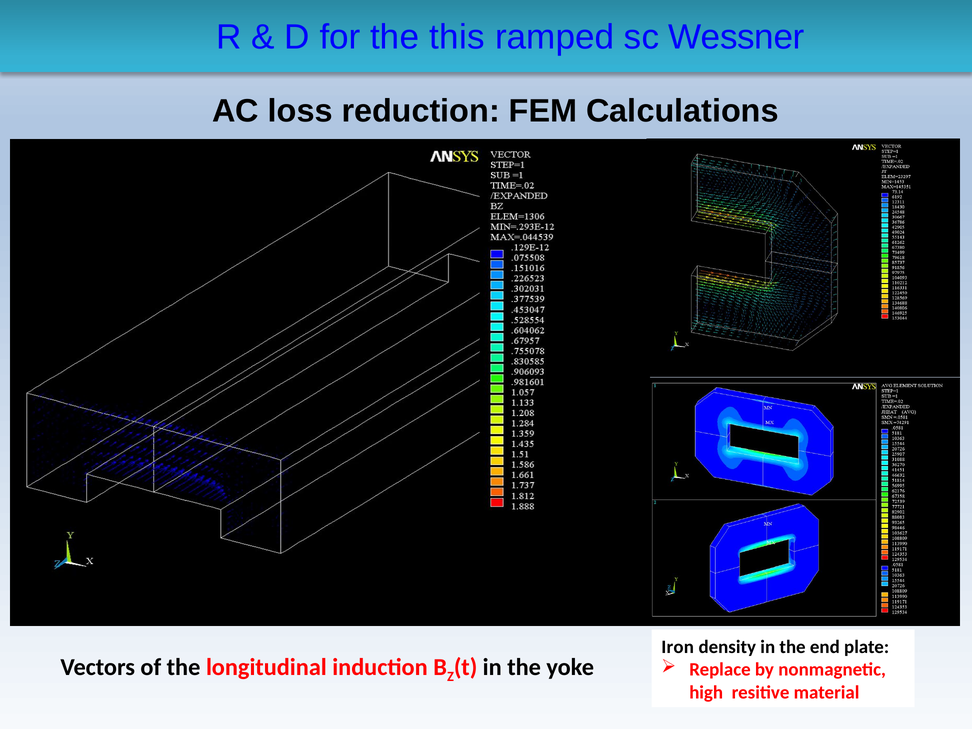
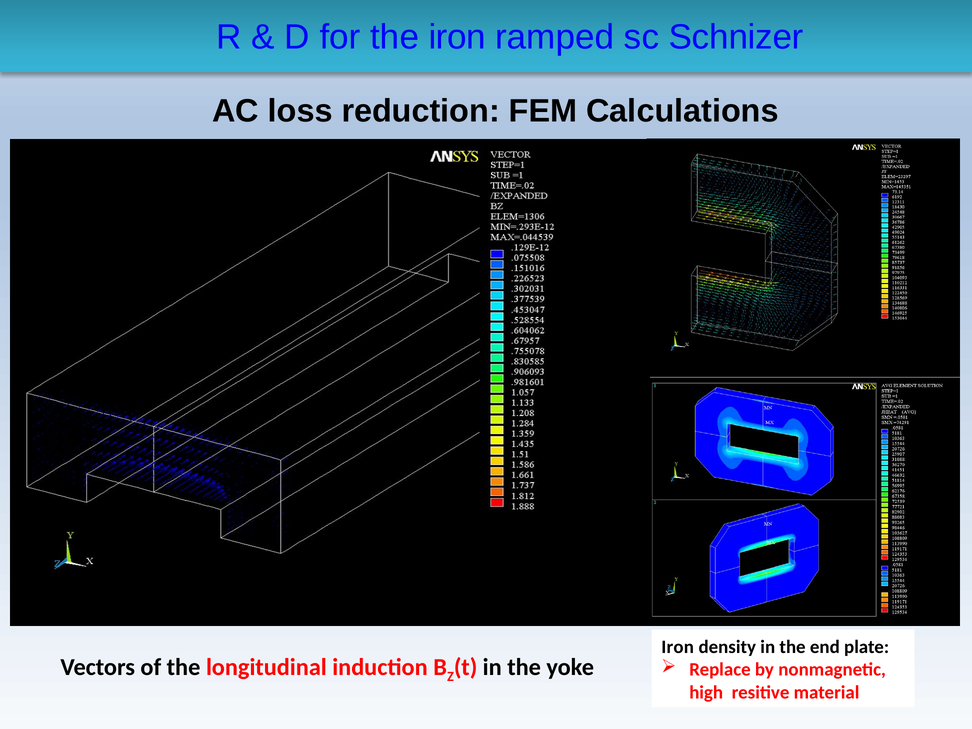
the this: this -> iron
Wessner: Wessner -> Schnizer
